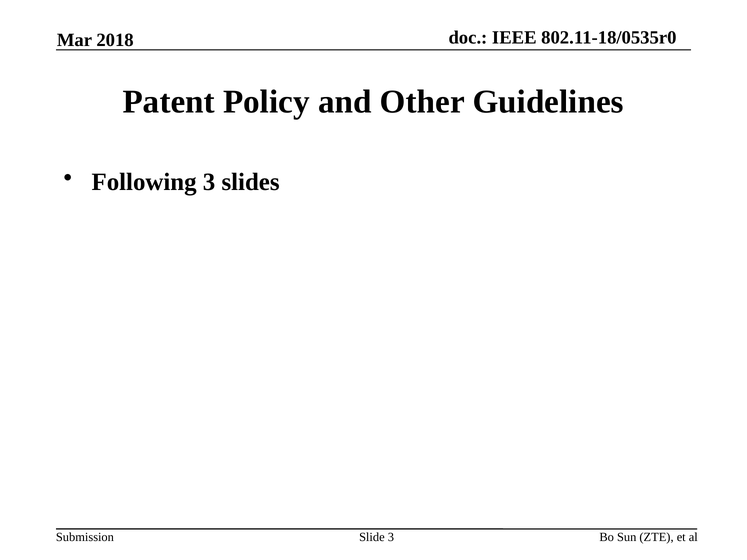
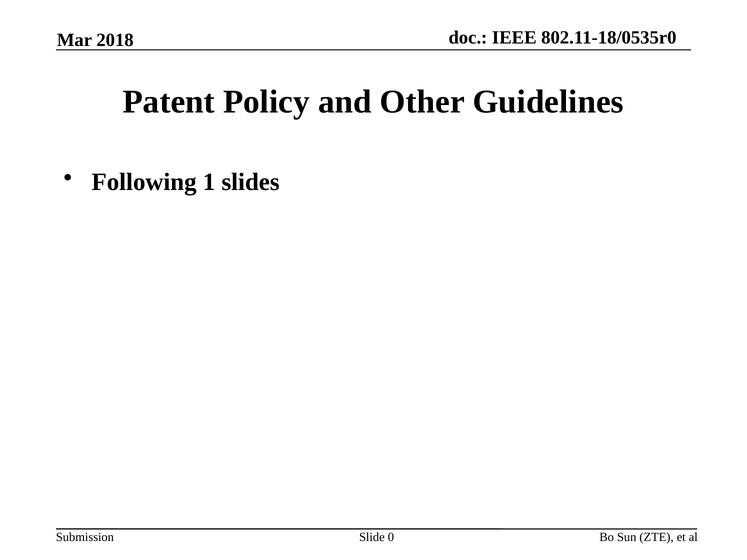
Following 3: 3 -> 1
Slide 3: 3 -> 0
